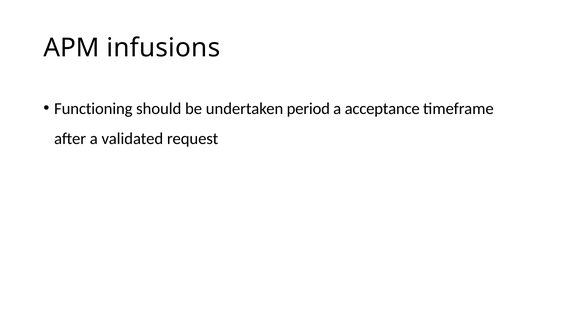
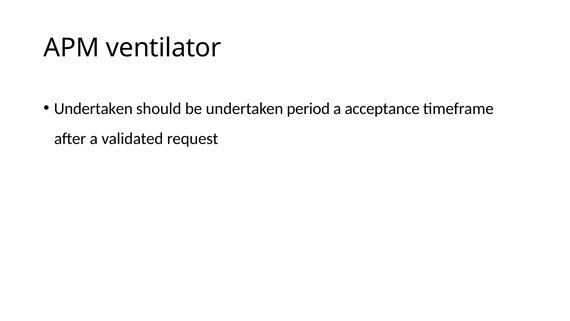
infusions: infusions -> ventilator
Functioning at (93, 109): Functioning -> Undertaken
